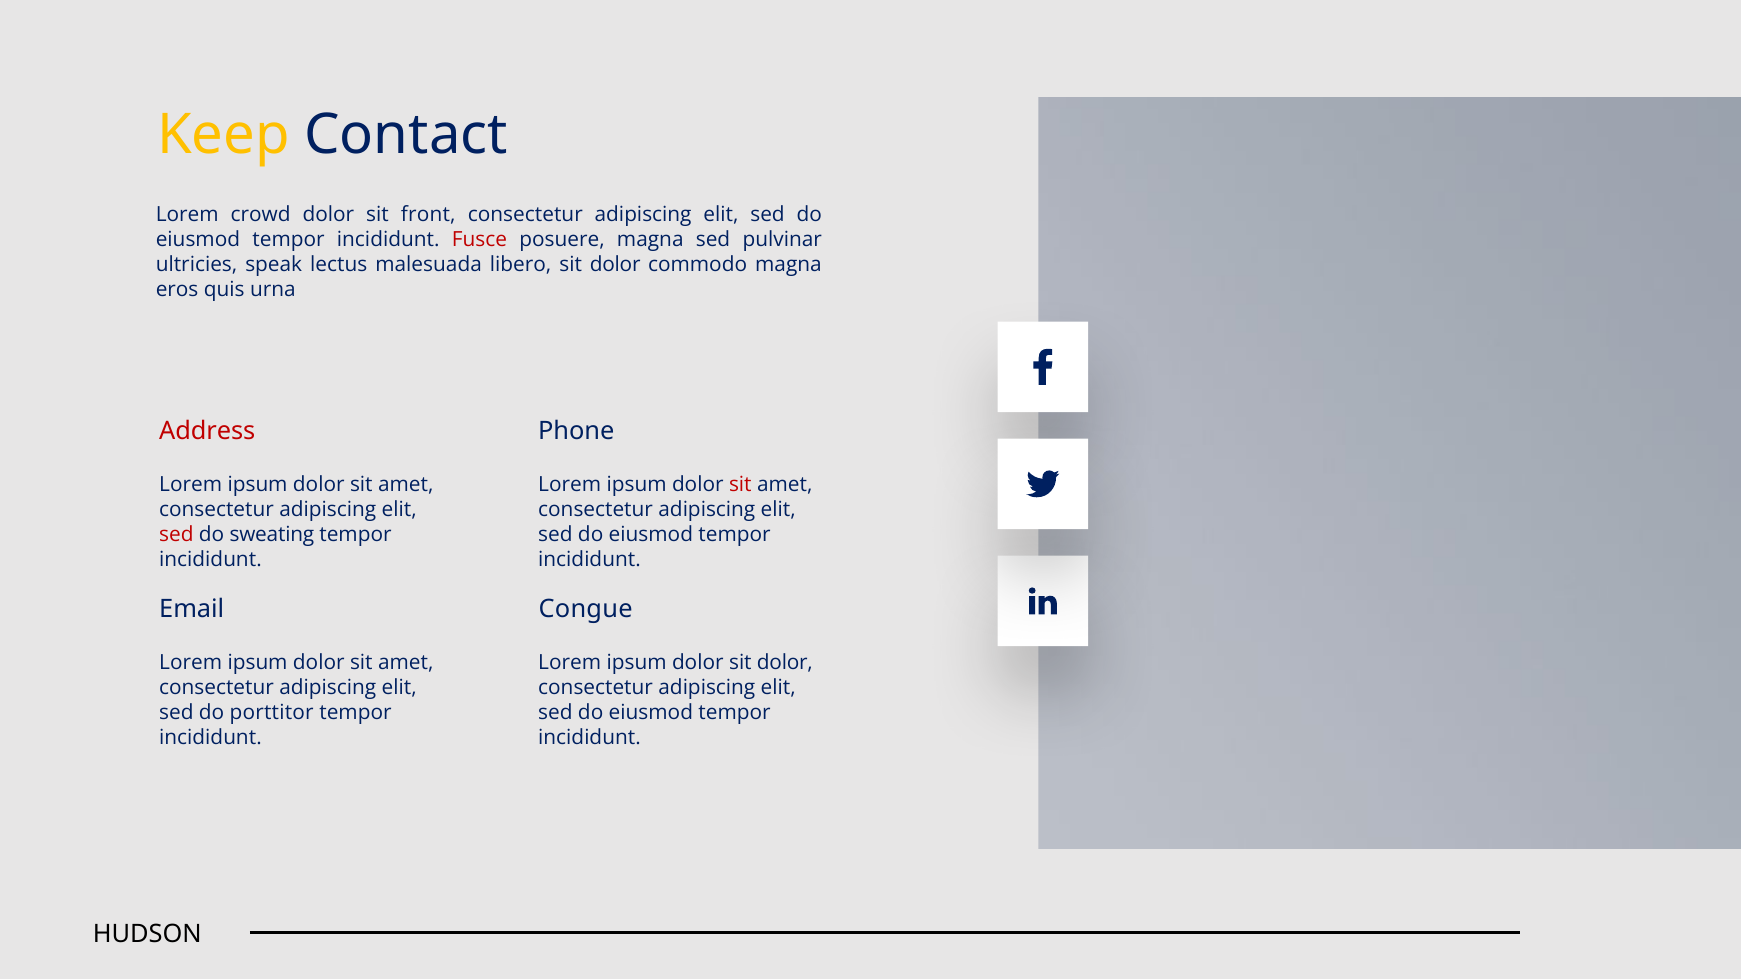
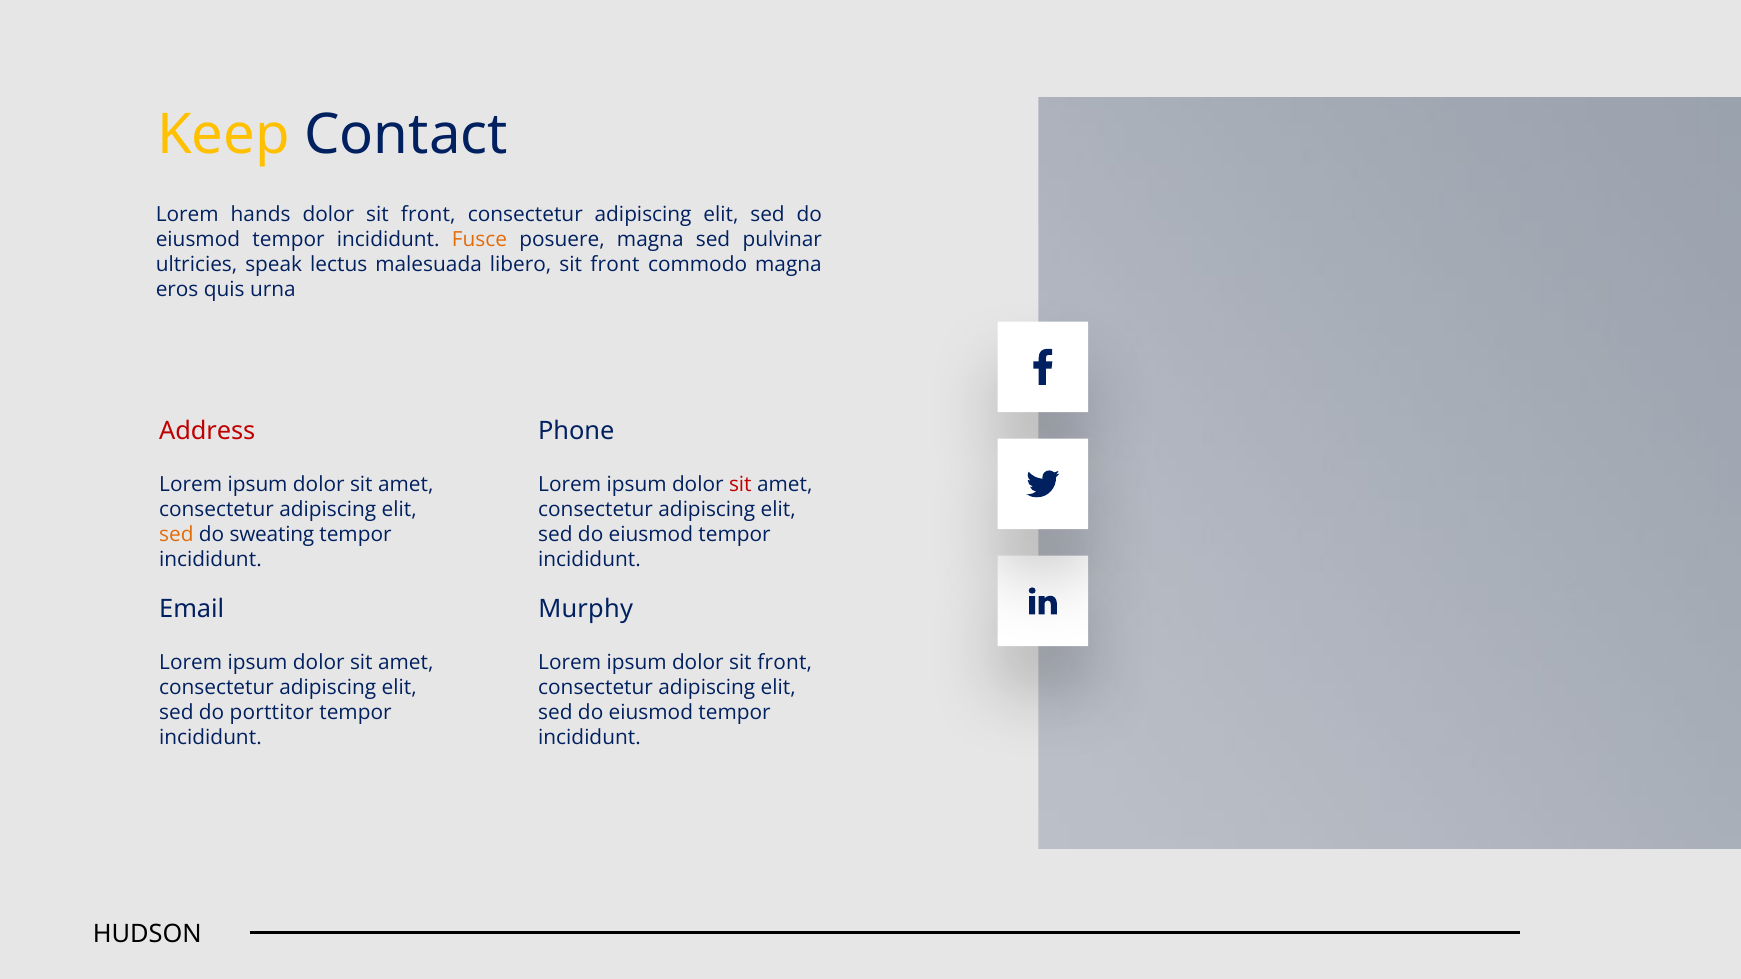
crowd: crowd -> hands
Fusce colour: red -> orange
libero sit dolor: dolor -> front
sed at (176, 535) colour: red -> orange
Congue: Congue -> Murphy
ipsum dolor sit dolor: dolor -> front
